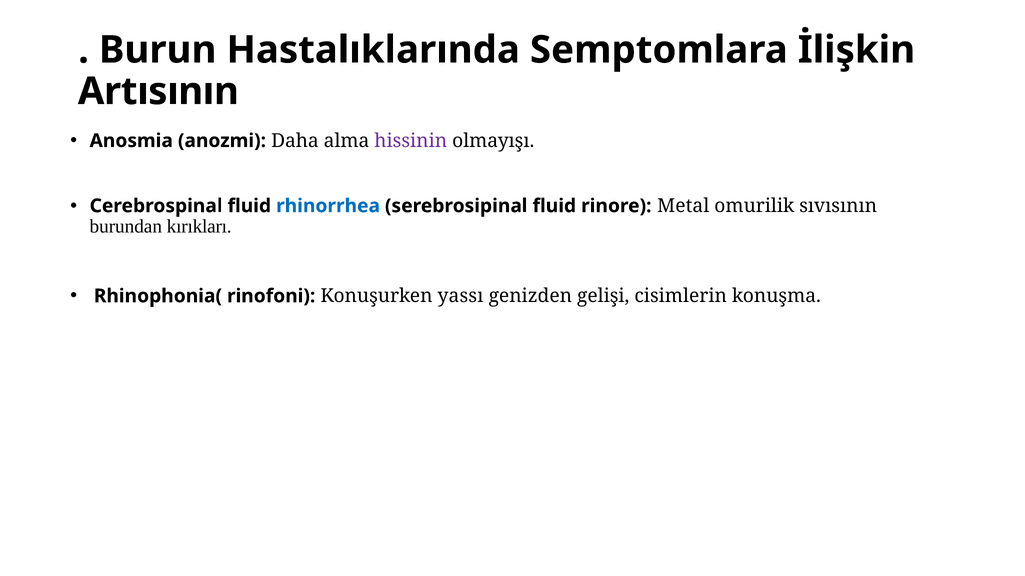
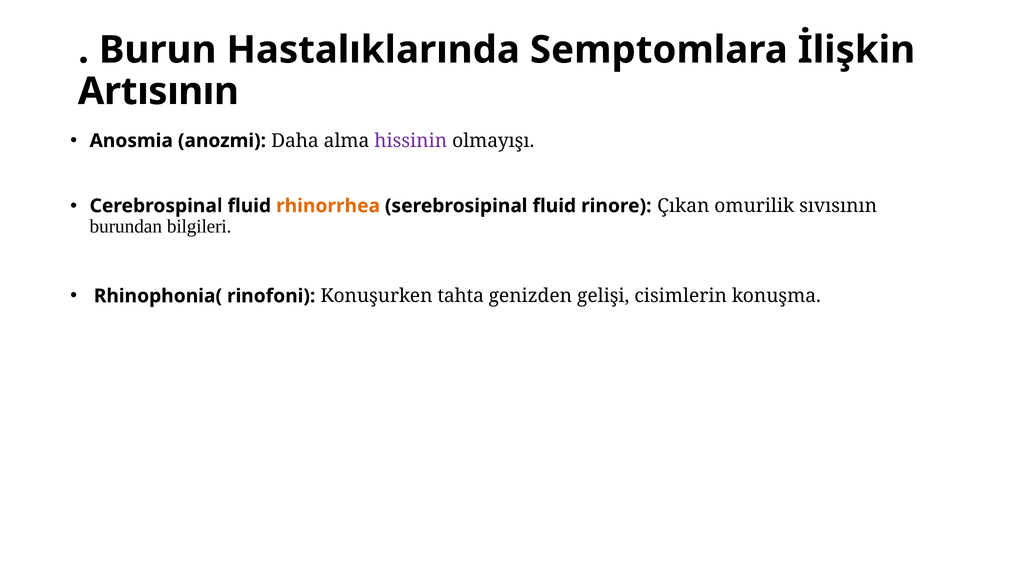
rhinorrhea colour: blue -> orange
Metal: Metal -> Çıkan
kırıkları: kırıkları -> bilgileri
yassı: yassı -> tahta
